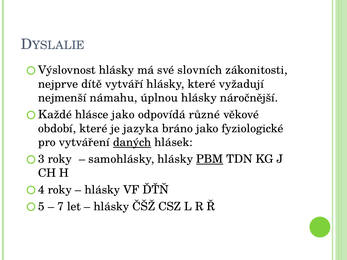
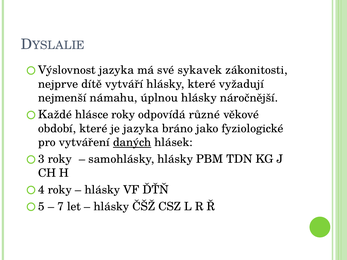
hlásky at (117, 70): hlásky -> jazyka
slovních: slovních -> sykavek
hlásce jako: jako -> roky
PBM underline: present -> none
